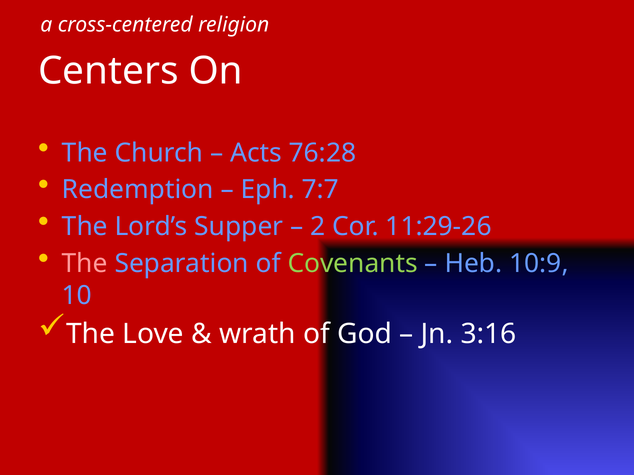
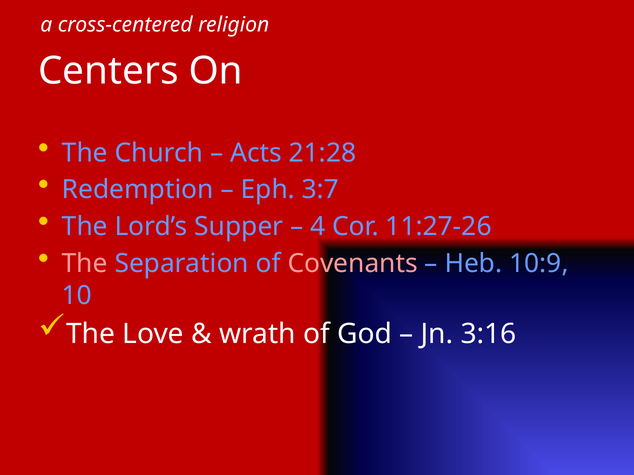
76:28: 76:28 -> 21:28
7:7: 7:7 -> 3:7
2: 2 -> 4
11:29-26: 11:29-26 -> 11:27-26
Covenants colour: light green -> pink
